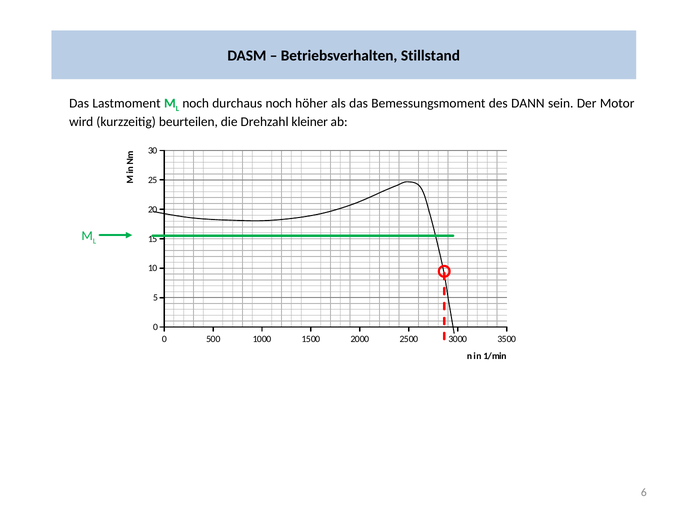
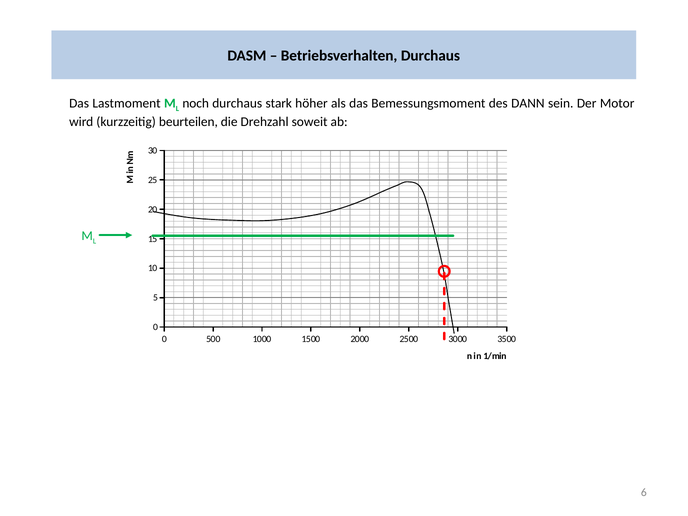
Betriebsverhalten Stillstand: Stillstand -> Durchaus
durchaus noch: noch -> stark
kleiner: kleiner -> soweit
